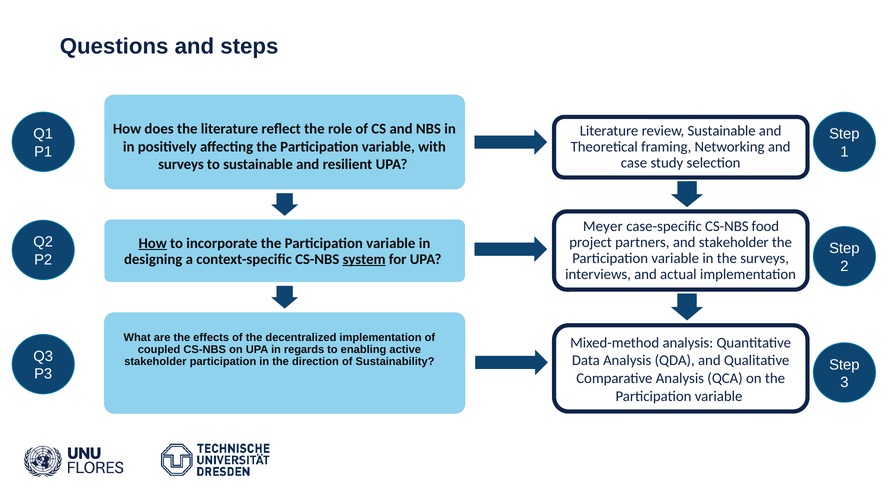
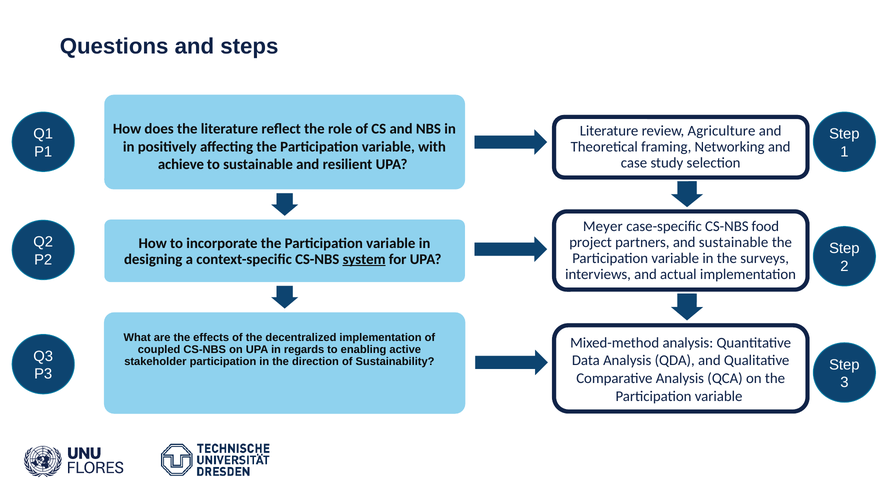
review Sustainable: Sustainable -> Agriculture
surveys at (181, 164): surveys -> achieve
and stakeholder: stakeholder -> sustainable
How at (153, 243) underline: present -> none
